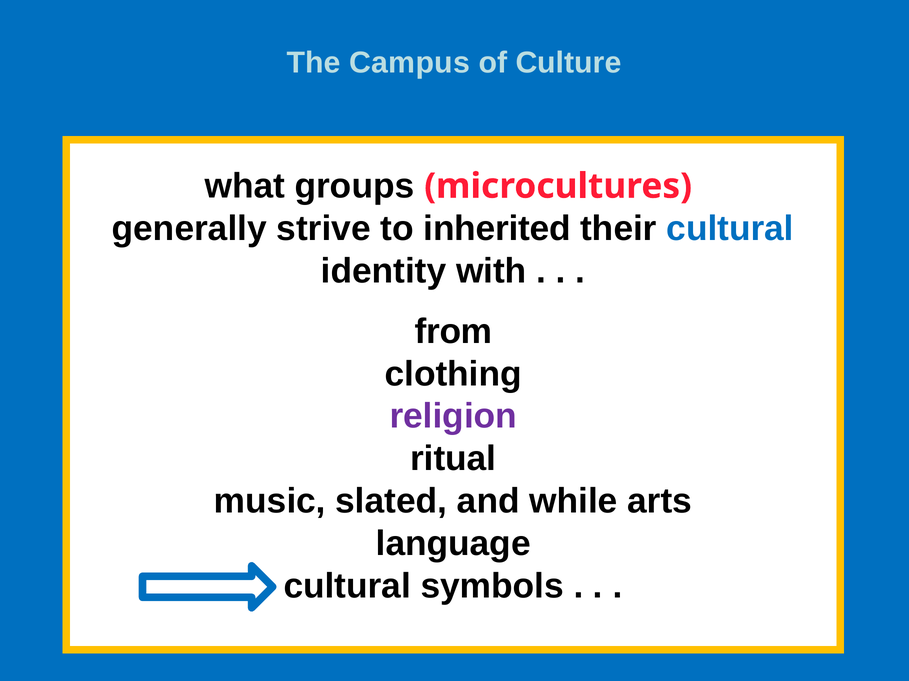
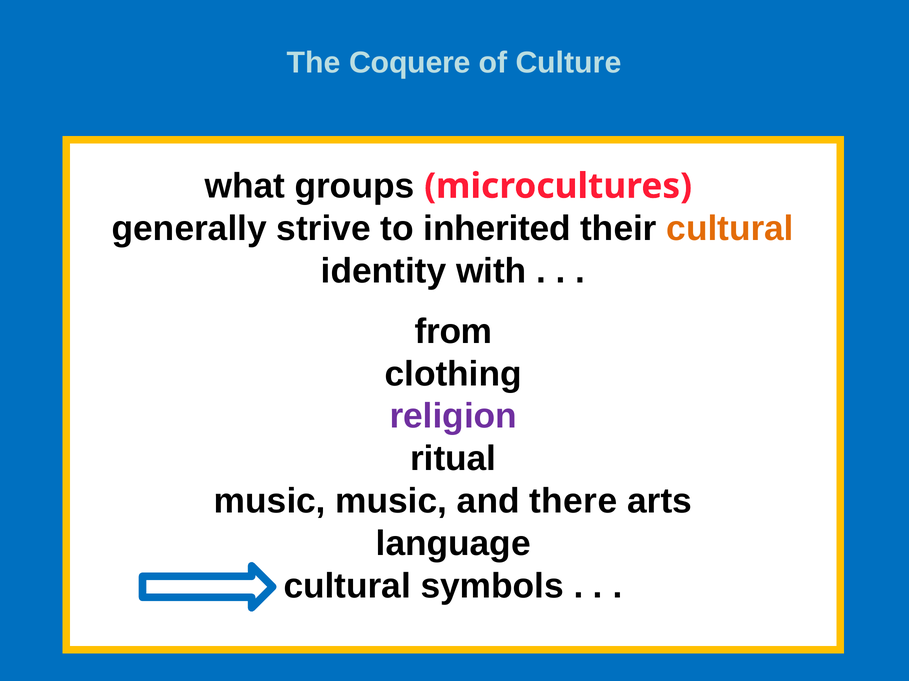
Campus: Campus -> Coquere
cultural at (730, 229) colour: blue -> orange
music slated: slated -> music
while: while -> there
